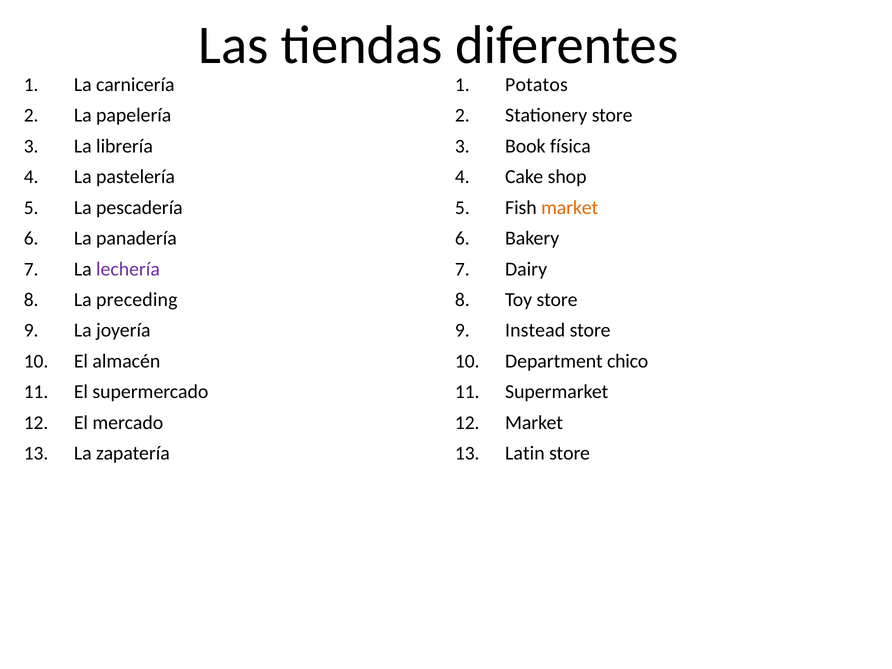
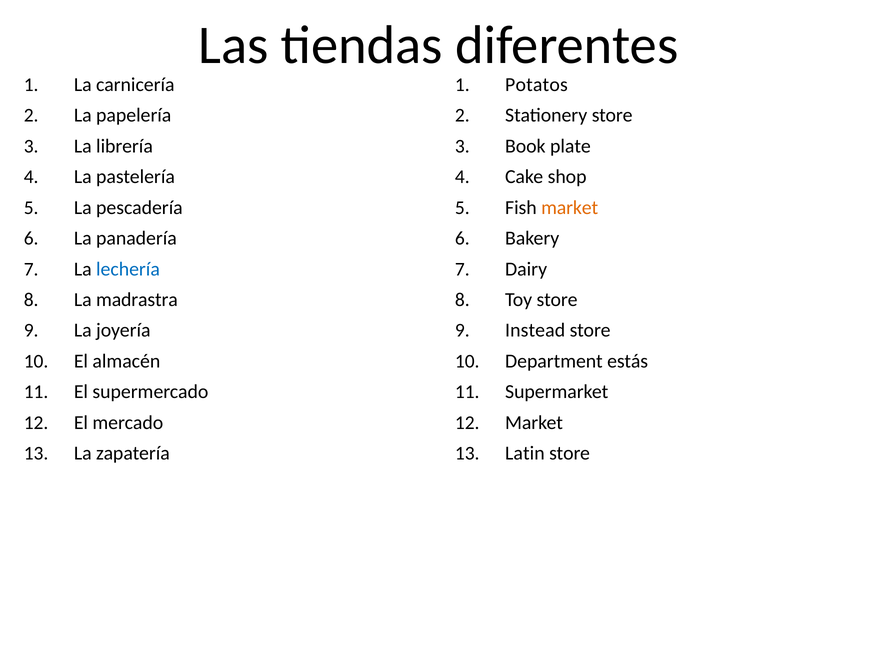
física: física -> plate
lechería colour: purple -> blue
preceding: preceding -> madrastra
chico: chico -> estás
